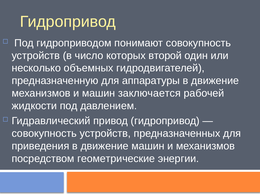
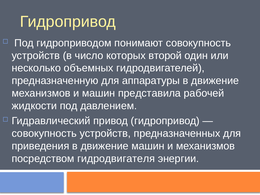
заключается: заключается -> представила
геометрические: геометрические -> гидродвигателя
